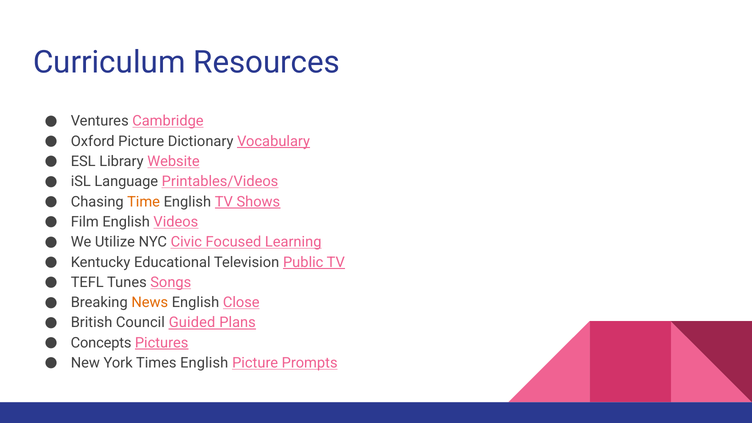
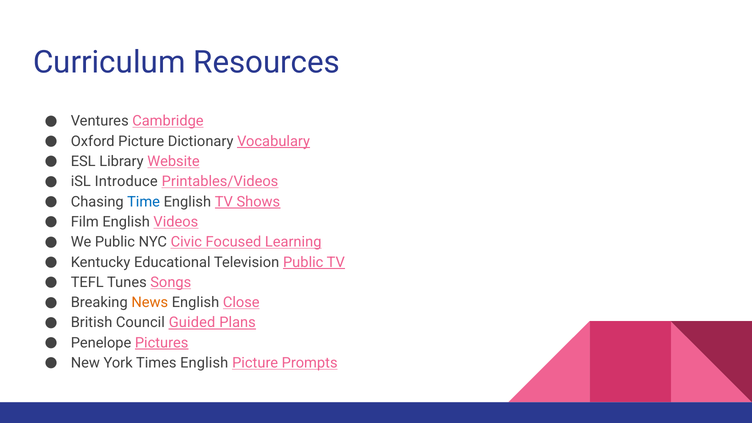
Language: Language -> Introduce
Time colour: orange -> blue
We Utilize: Utilize -> Public
Concepts: Concepts -> Penelope
